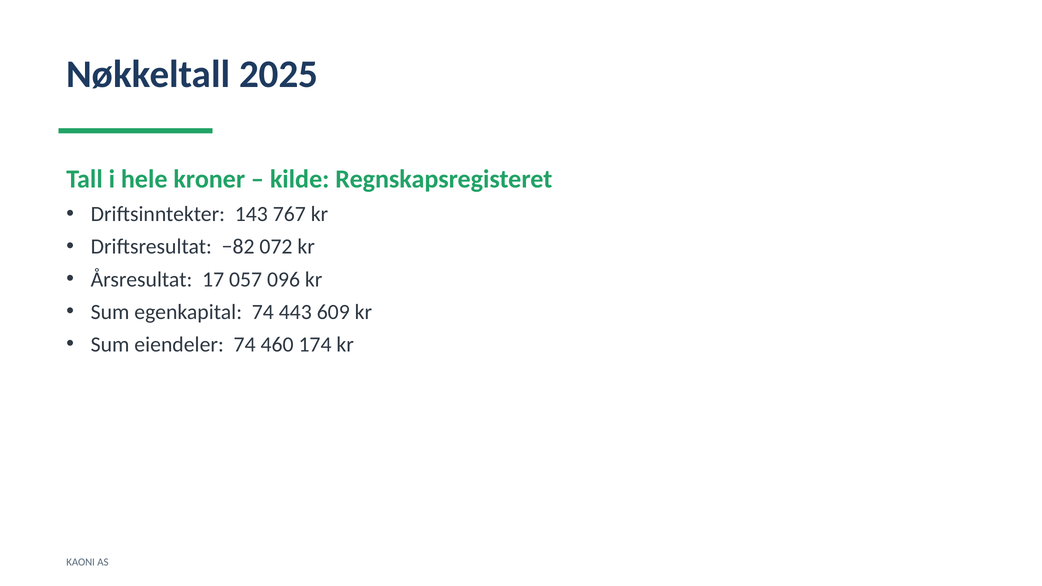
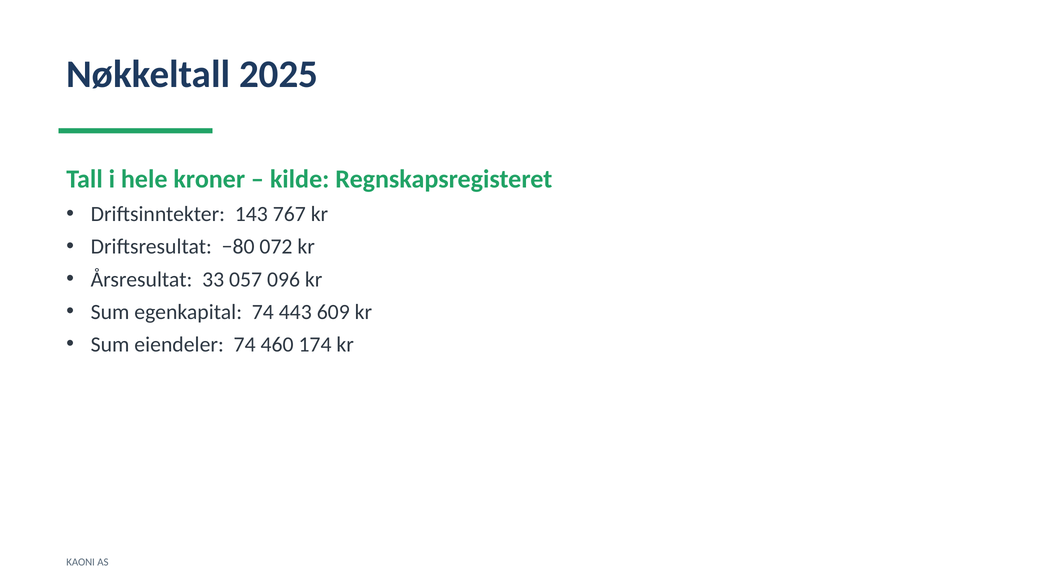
−82: −82 -> −80
17: 17 -> 33
